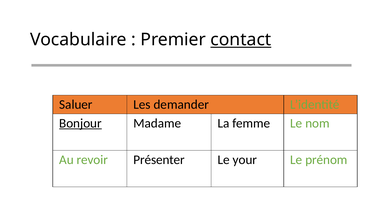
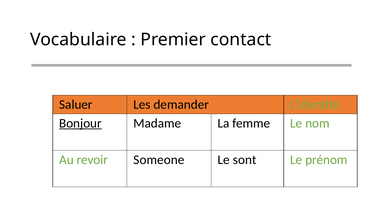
contact underline: present -> none
Présenter: Présenter -> Someone
your: your -> sont
